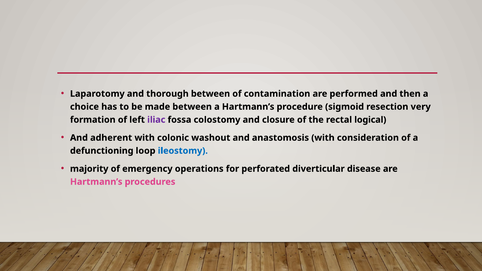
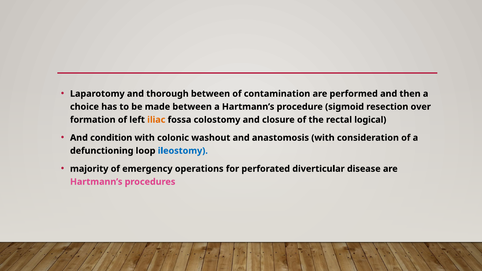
very: very -> over
iliac colour: purple -> orange
adherent: adherent -> condition
